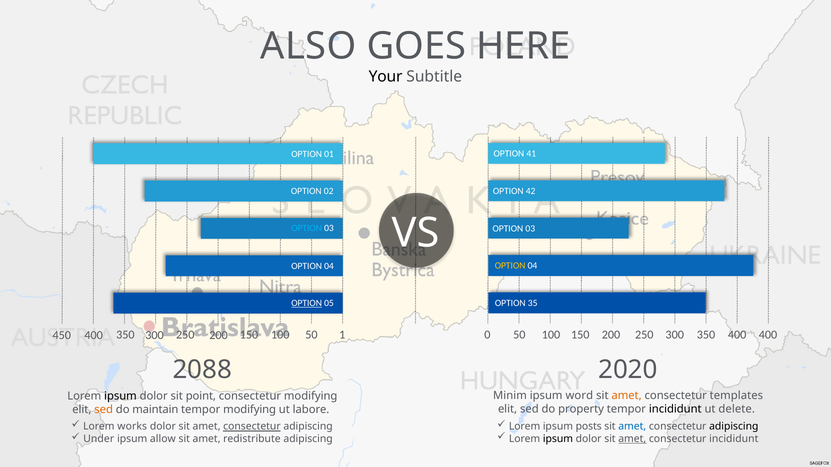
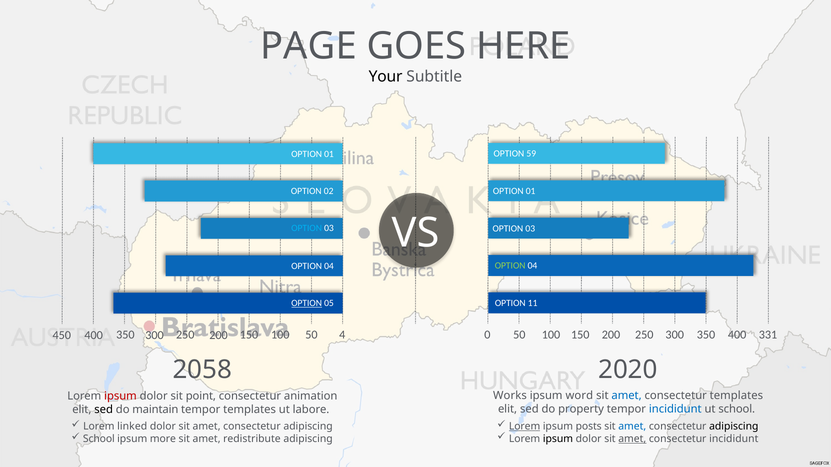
ALSO: ALSO -> PAGE
41: 41 -> 59
42 at (531, 191): 42 -> 01
OPTION at (510, 266) colour: yellow -> light green
35: 35 -> 11
400 400: 400 -> 331
1: 1 -> 4
2088: 2088 -> 2058
Minim: Minim -> Works
amet at (627, 396) colour: orange -> blue
ipsum at (120, 396) colour: black -> red
consectetur modifying: modifying -> animation
incididunt at (675, 410) colour: black -> blue
ut delete: delete -> school
sed at (104, 410) colour: orange -> black
tempor modifying: modifying -> templates
Lorem at (525, 427) underline: none -> present
works: works -> linked
consectetur at (252, 427) underline: present -> none
Under at (99, 439): Under -> School
allow: allow -> more
